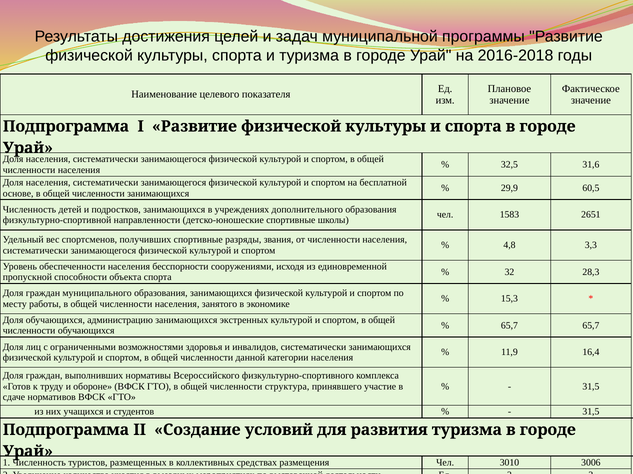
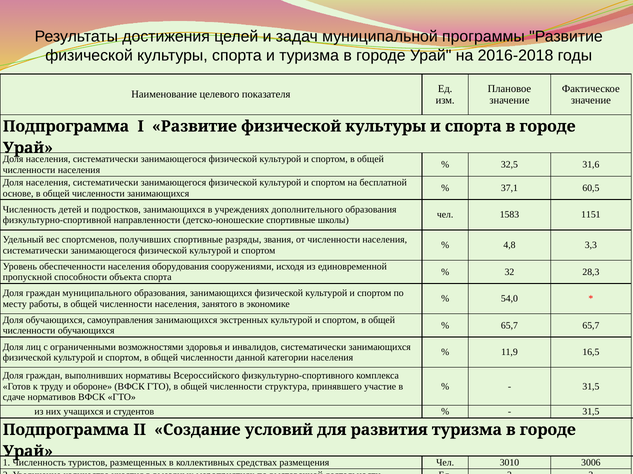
29,9: 29,9 -> 37,1
2651: 2651 -> 1151
бесспорности: бесспорности -> оборудования
15,3: 15,3 -> 54,0
администрацию: администрацию -> самоуправления
16,4: 16,4 -> 16,5
